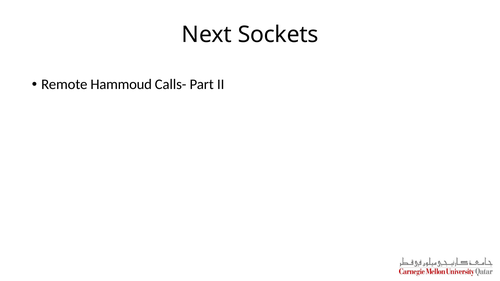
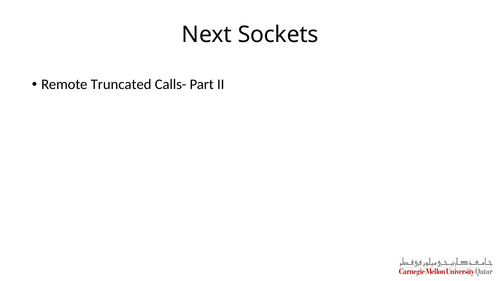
Hammoud: Hammoud -> Truncated
